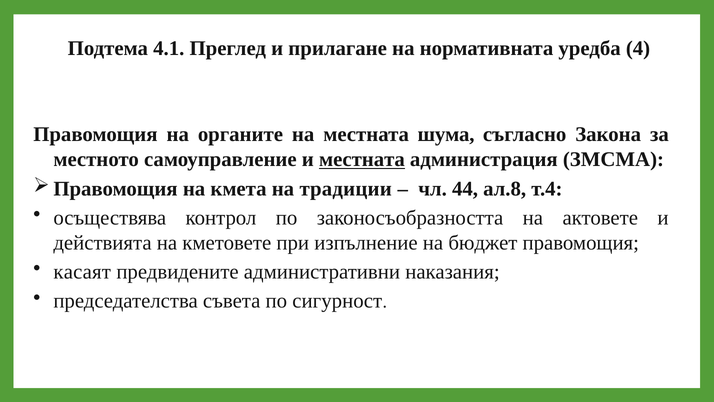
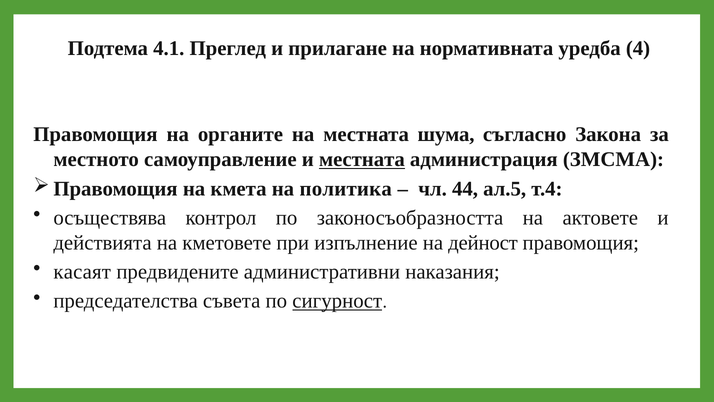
традиции: традиции -> политика
ал.8: ал.8 -> ал.5
бюджет: бюджет -> дейност
сигурност underline: none -> present
